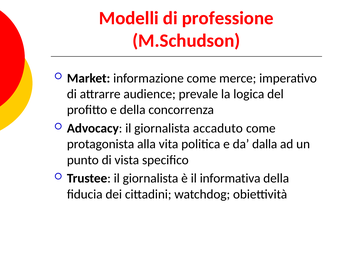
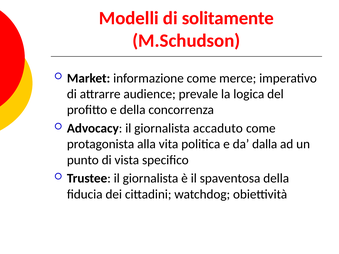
professione: professione -> solitamente
informativa: informativa -> spaventosa
